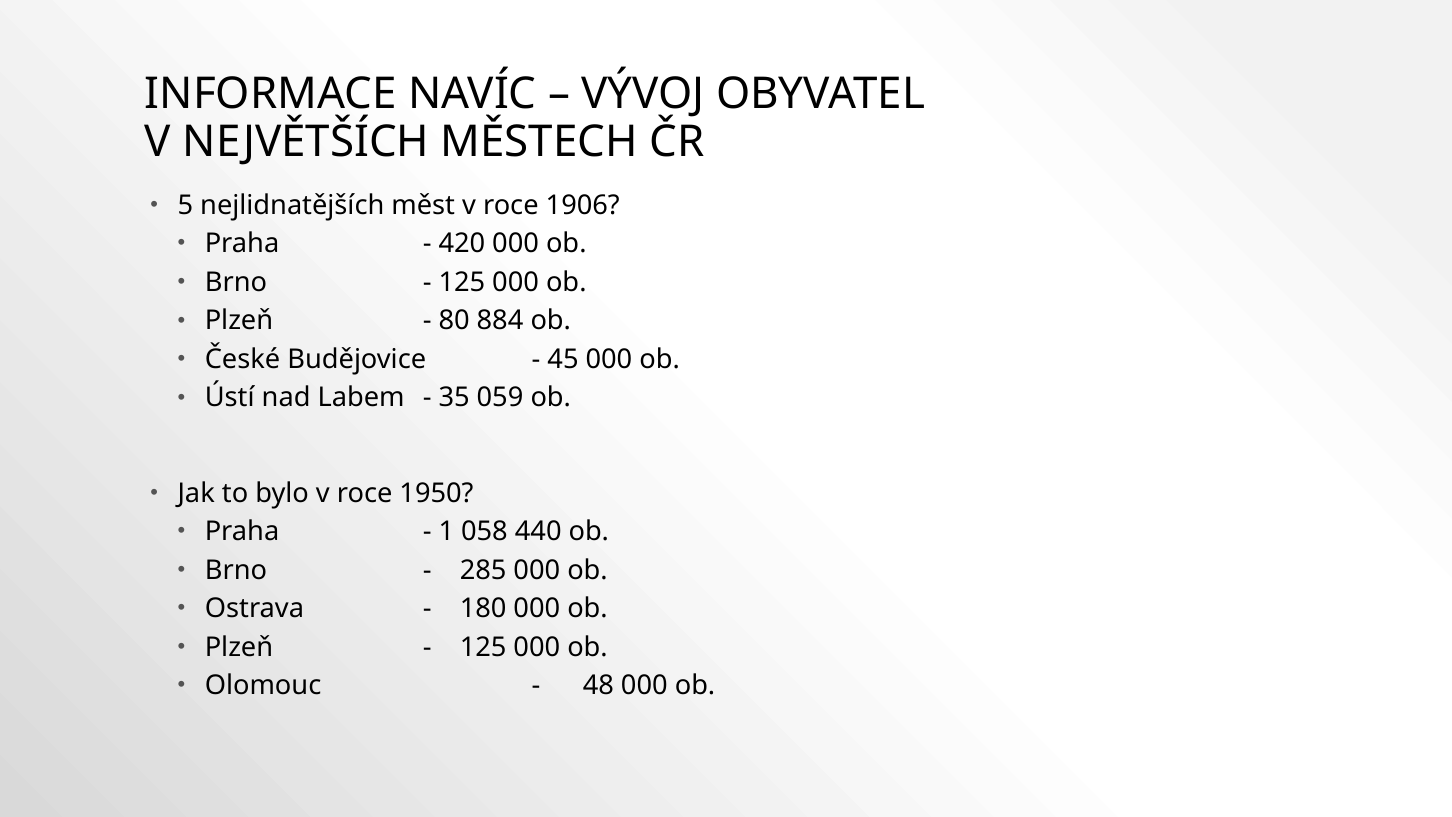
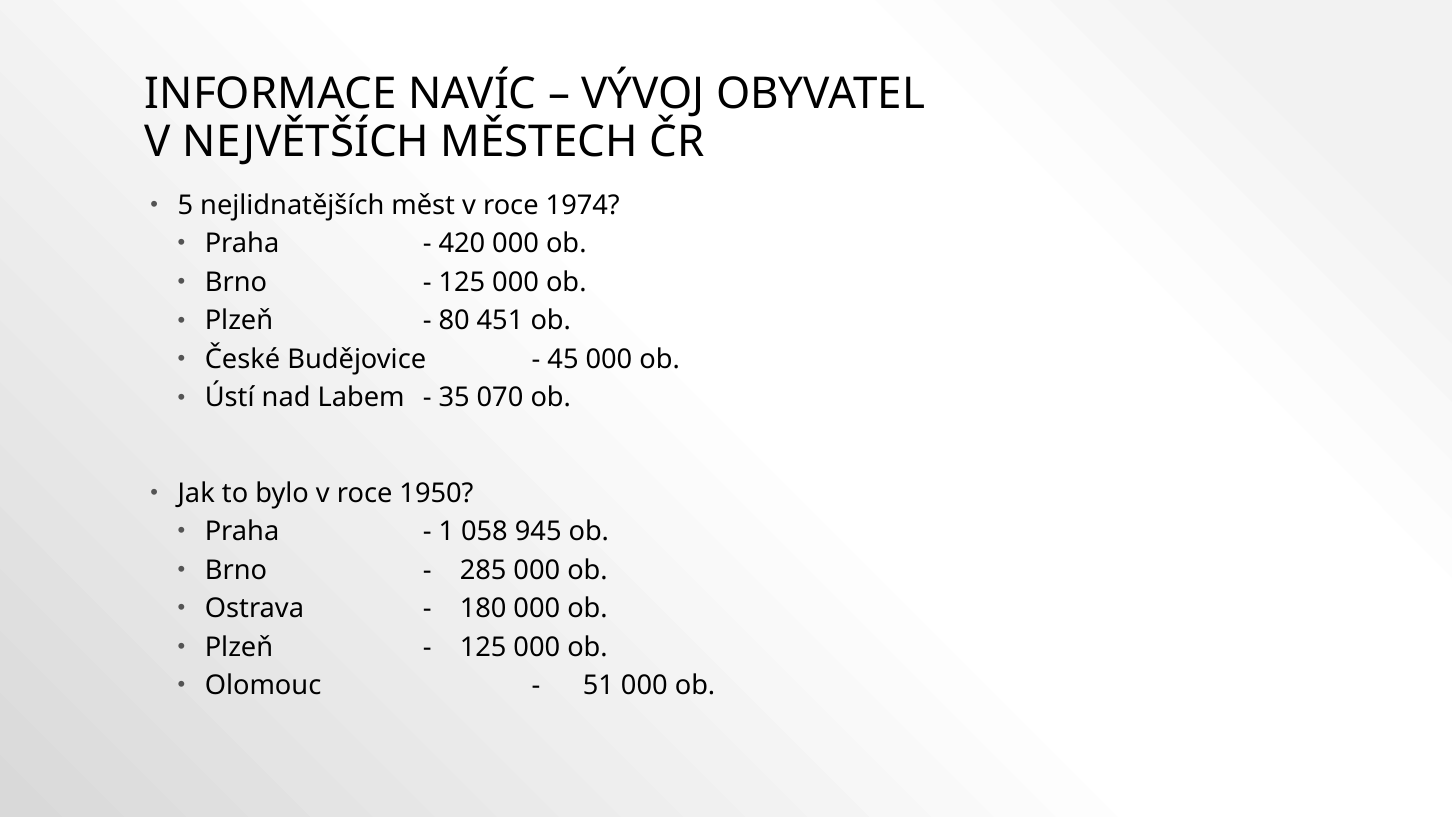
1906: 1906 -> 1974
884: 884 -> 451
059: 059 -> 070
440: 440 -> 945
48: 48 -> 51
